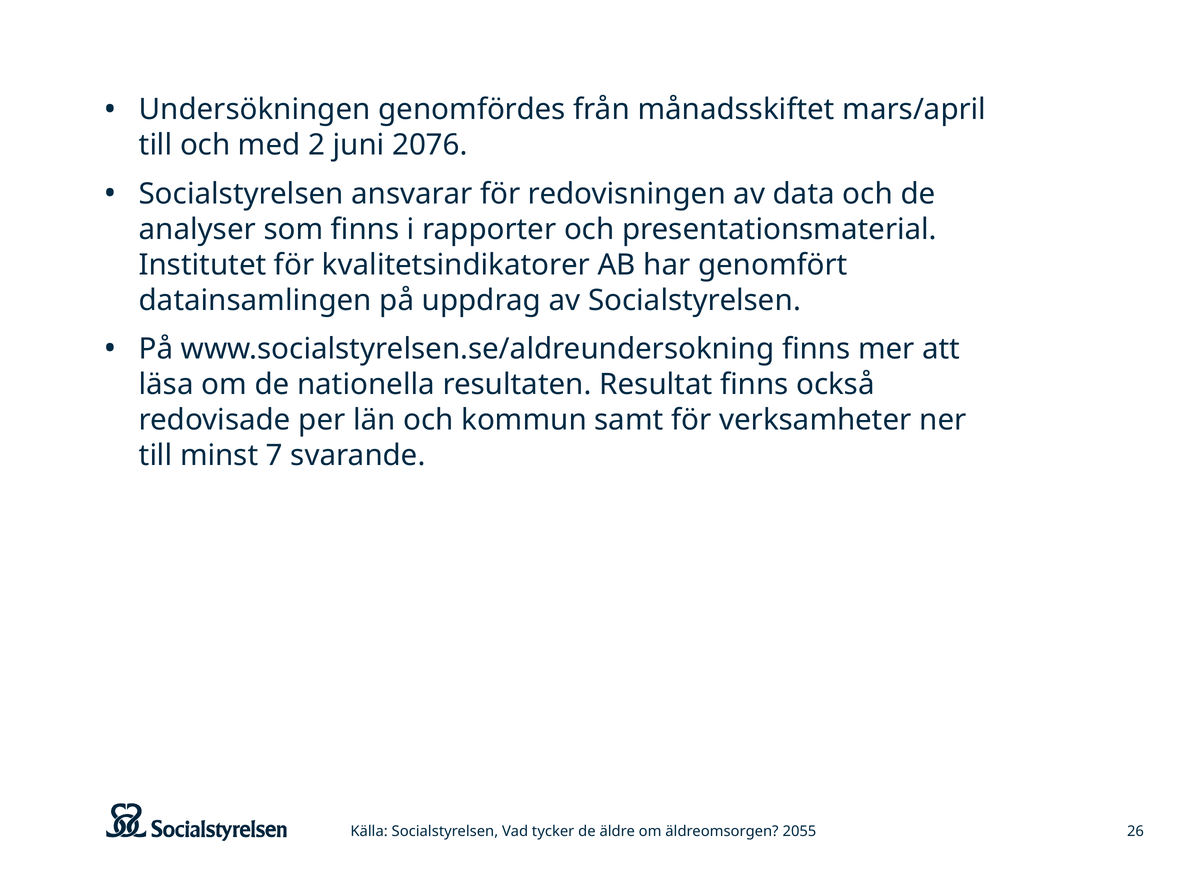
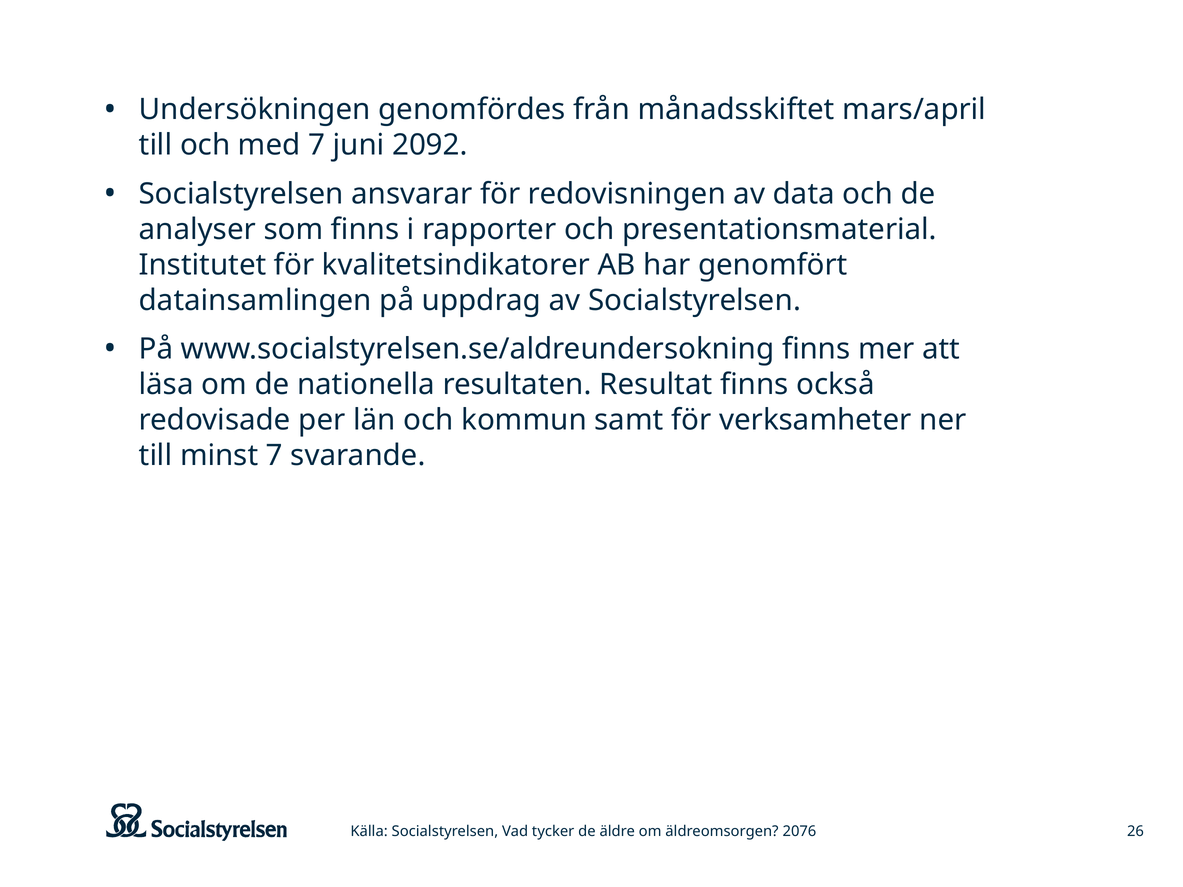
med 2: 2 -> 7
2076: 2076 -> 2092
2055: 2055 -> 2076
